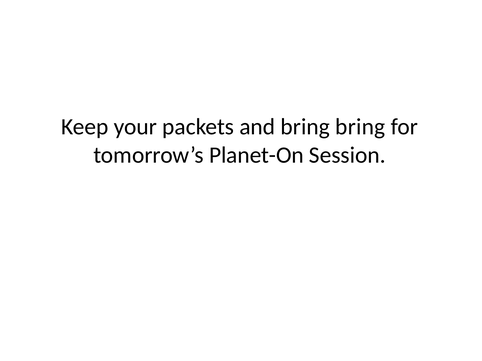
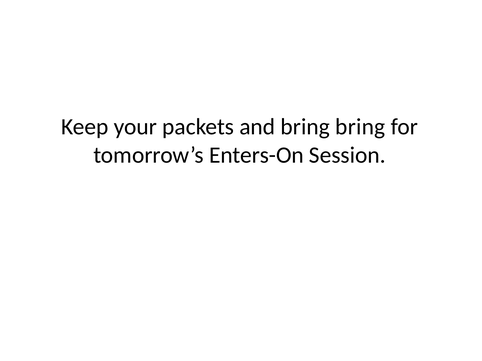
Planet-On: Planet-On -> Enters-On
